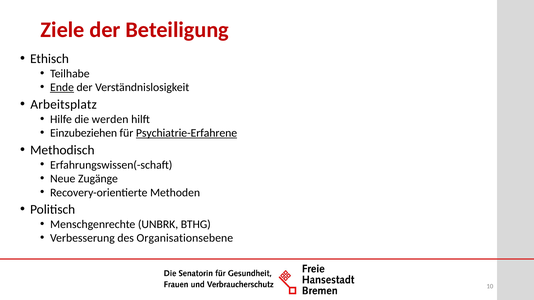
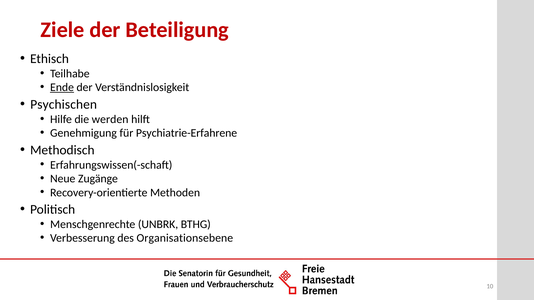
Arbeitsplatz: Arbeitsplatz -> Psychischen
Einzubeziehen: Einzubeziehen -> Genehmigung
Psychiatrie-Erfahrene underline: present -> none
